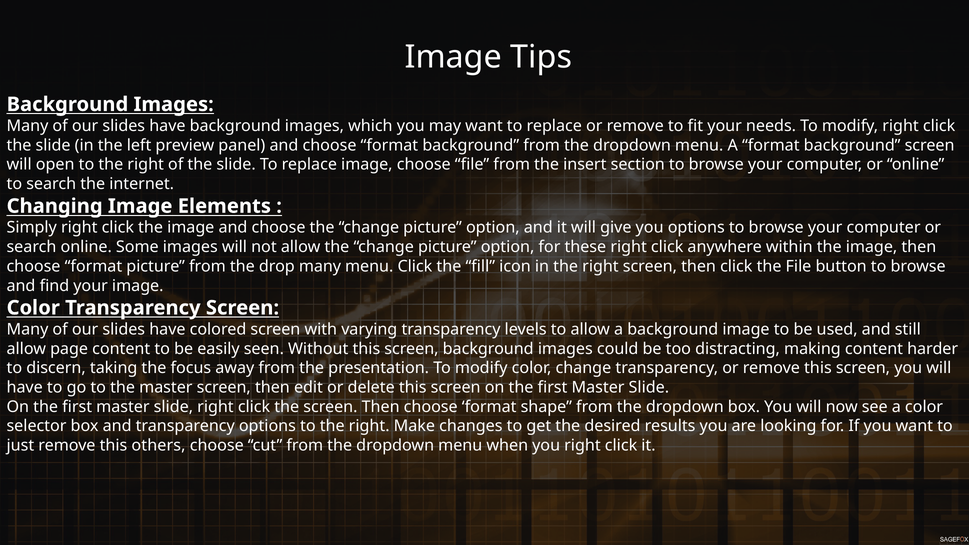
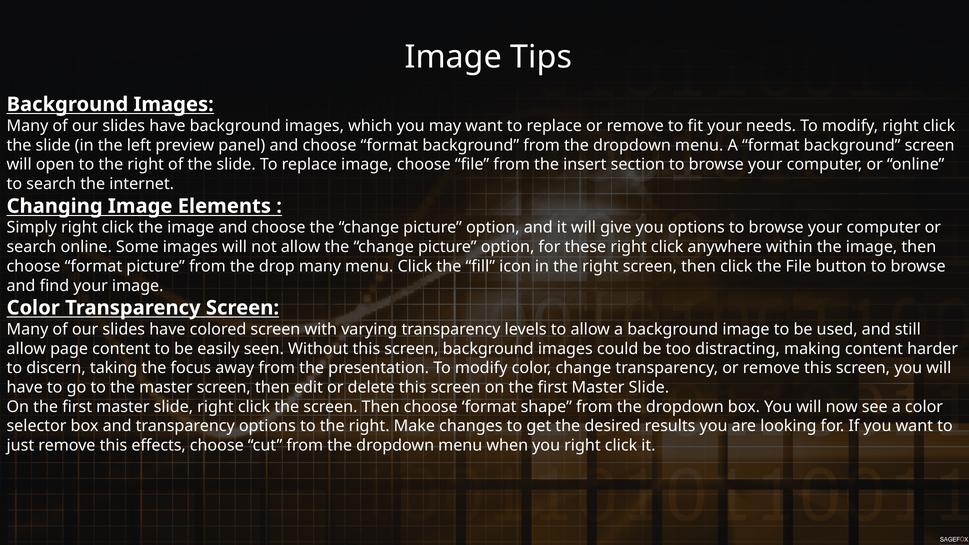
others: others -> effects
